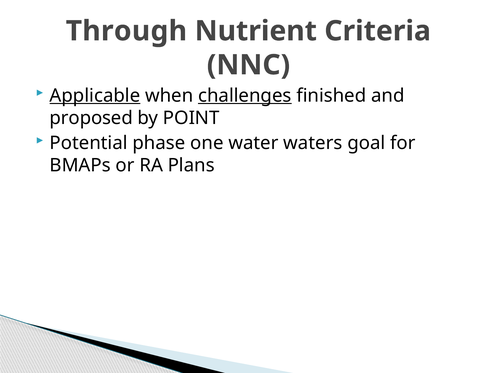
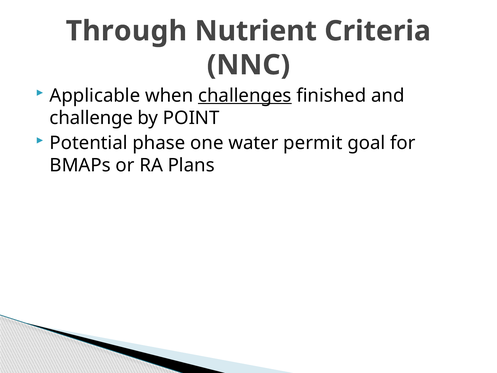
Applicable underline: present -> none
proposed: proposed -> challenge
waters: waters -> permit
